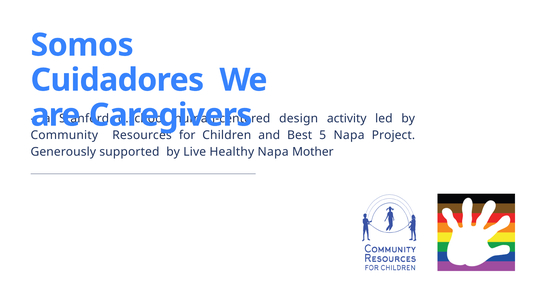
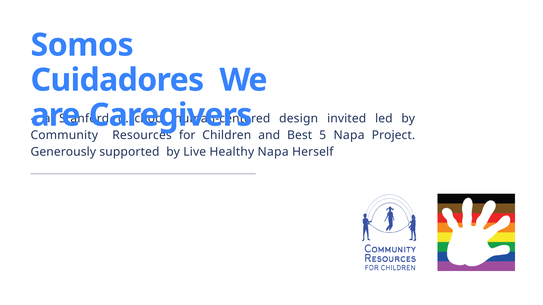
activity: activity -> invited
Mother: Mother -> Herself
